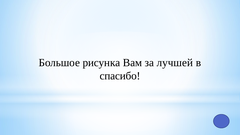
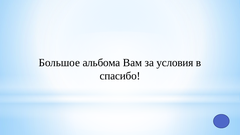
рисунка: рисунка -> альбома
лучшей: лучшей -> условия
